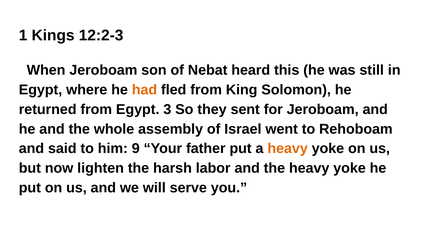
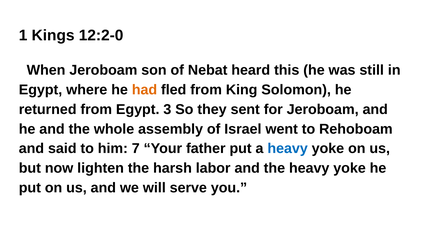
12:2-3: 12:2-3 -> 12:2-0
9: 9 -> 7
heavy at (288, 149) colour: orange -> blue
